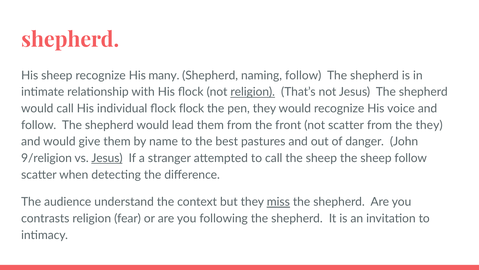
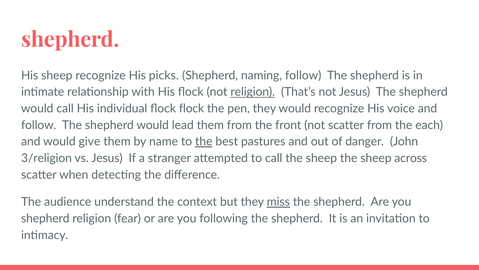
many: many -> picks
the they: they -> each
the at (204, 141) underline: none -> present
9/religion: 9/religion -> 3/religion
Jesus at (107, 158) underline: present -> none
sheep follow: follow -> across
contrasts at (45, 218): contrasts -> shepherd
